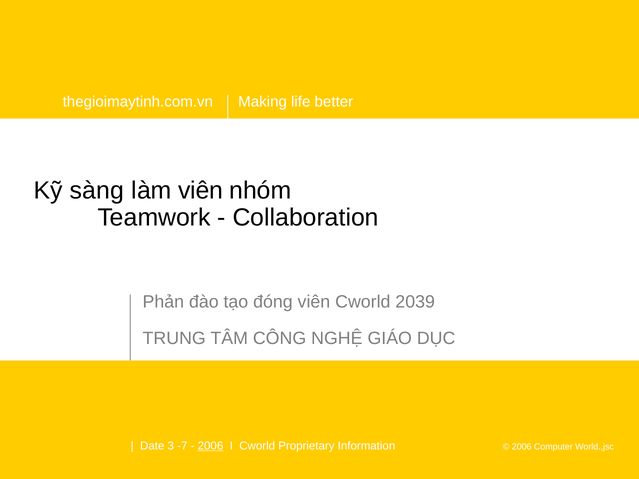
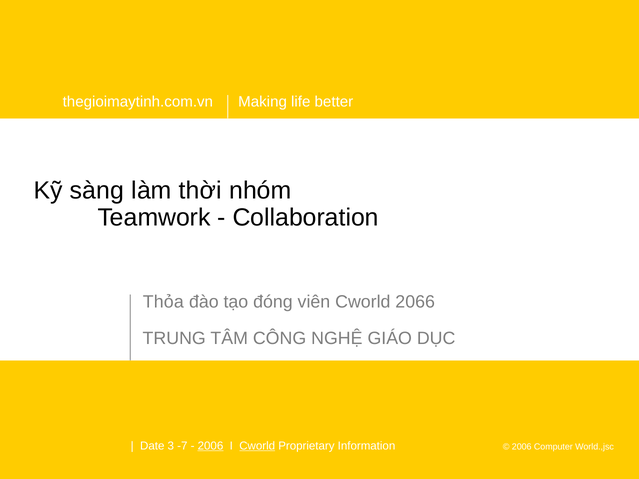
làm viên: viên -> thời
Phản: Phản -> Thỏa
2039: 2039 -> 2066
Cworld at (257, 446) underline: none -> present
